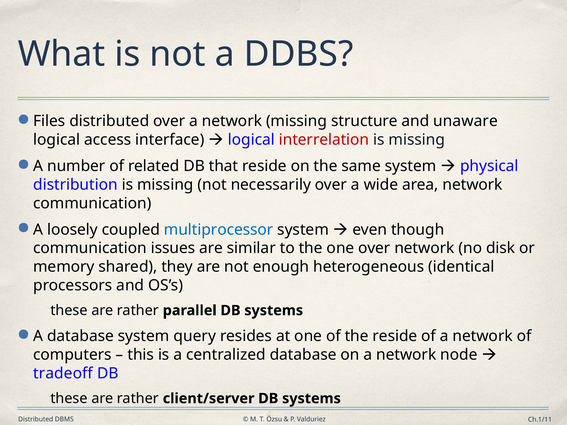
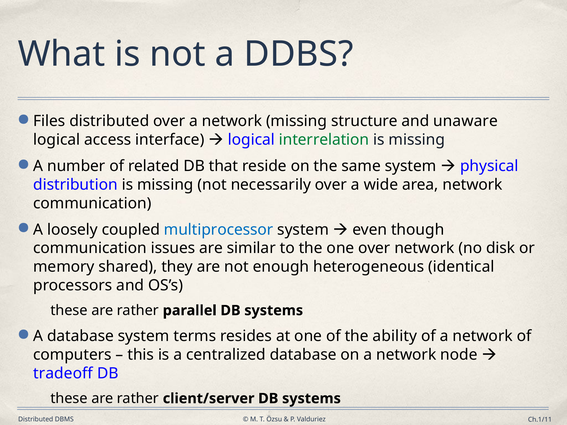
interrelation colour: red -> green
query: query -> terms
the reside: reside -> ability
